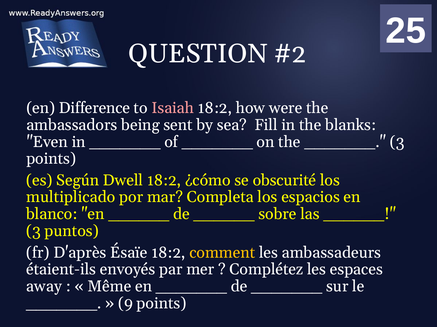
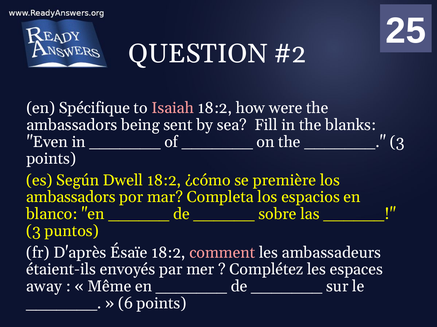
Difference: Difference -> Spécifique
obscurité: obscurité -> première
multiplicado at (71, 198): multiplicado -> ambassadors
comment colour: yellow -> pink
9: 9 -> 6
